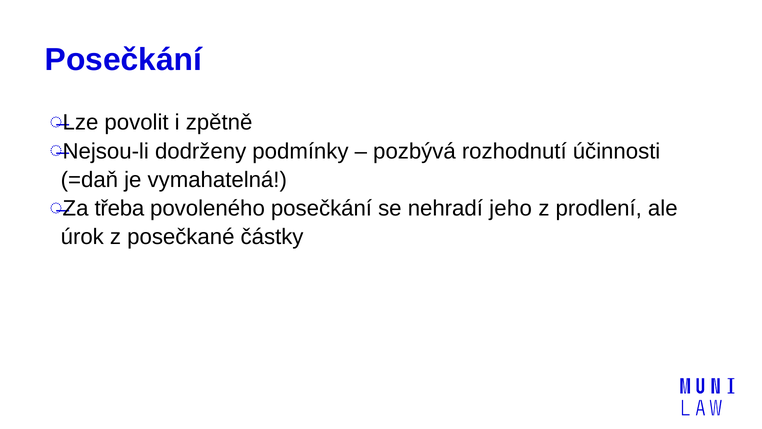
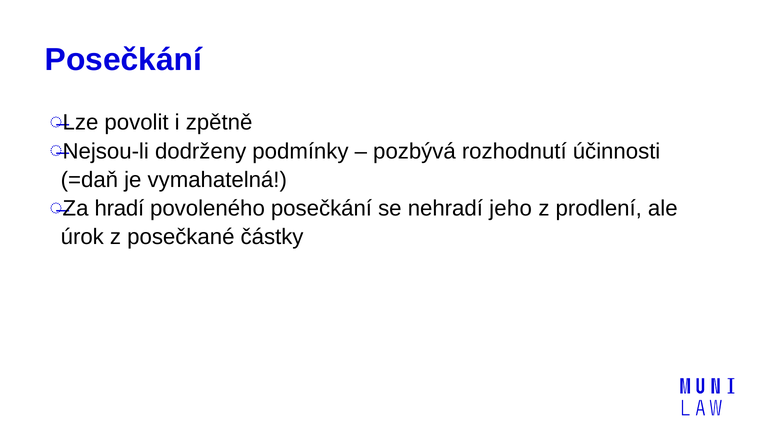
třeba: třeba -> hradí
